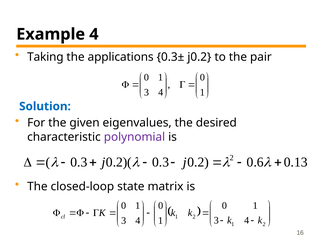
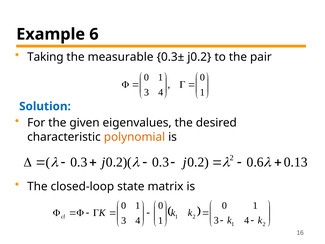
Example 4: 4 -> 6
applications: applications -> measurable
polynomial colour: purple -> orange
